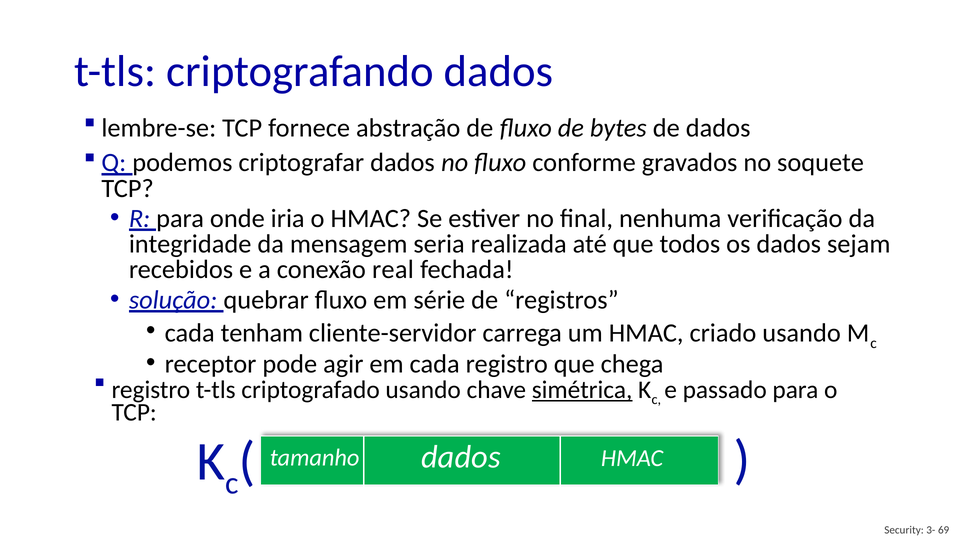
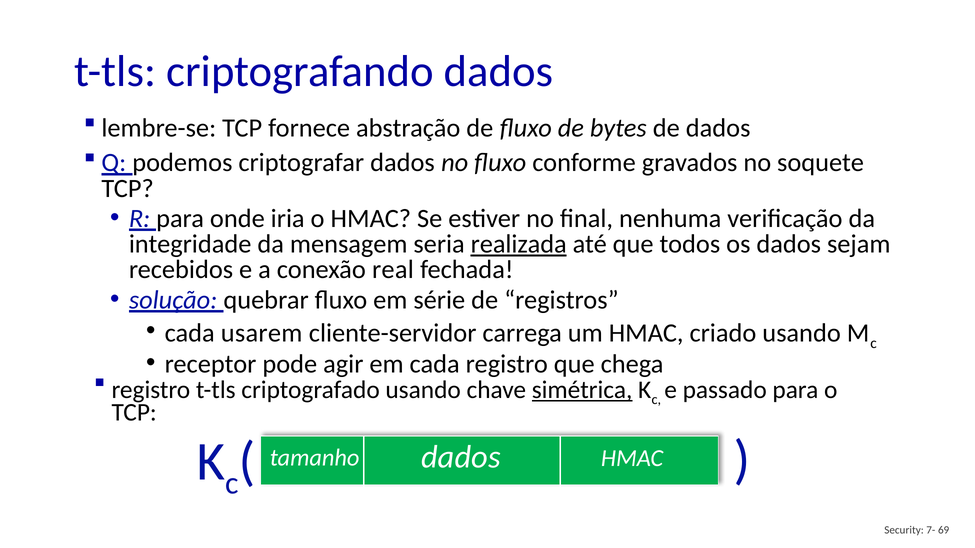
realizada underline: none -> present
tenham: tenham -> usarem
3-: 3- -> 7-
